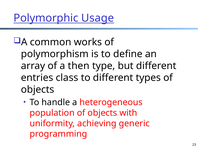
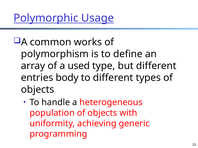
then: then -> used
class: class -> body
